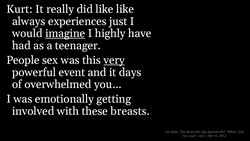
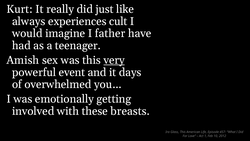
did like: like -> just
just: just -> cult
imagine underline: present -> none
highly: highly -> father
People: People -> Amish
